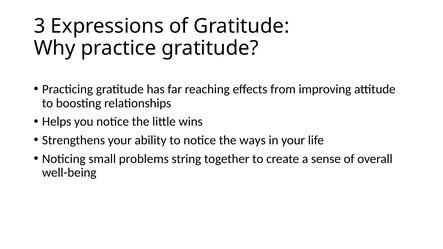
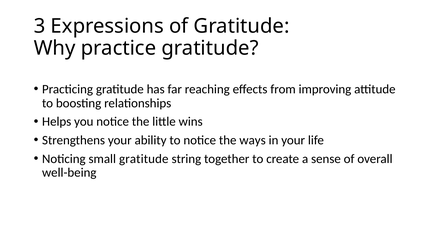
small problems: problems -> gratitude
